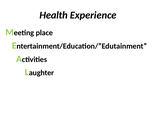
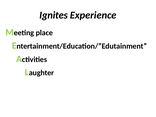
Health: Health -> Ignites
